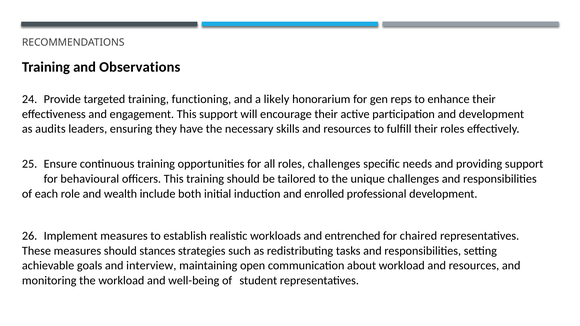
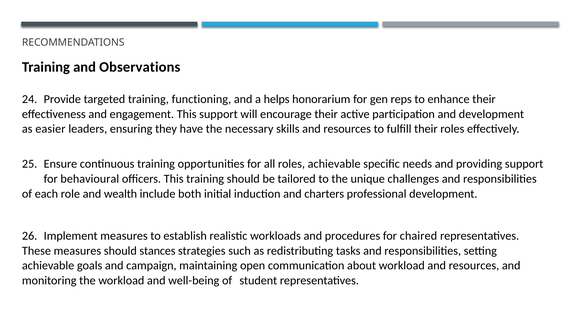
likely: likely -> helps
audits: audits -> easier
roles challenges: challenges -> achievable
enrolled: enrolled -> charters
entrenched: entrenched -> procedures
interview: interview -> campaign
